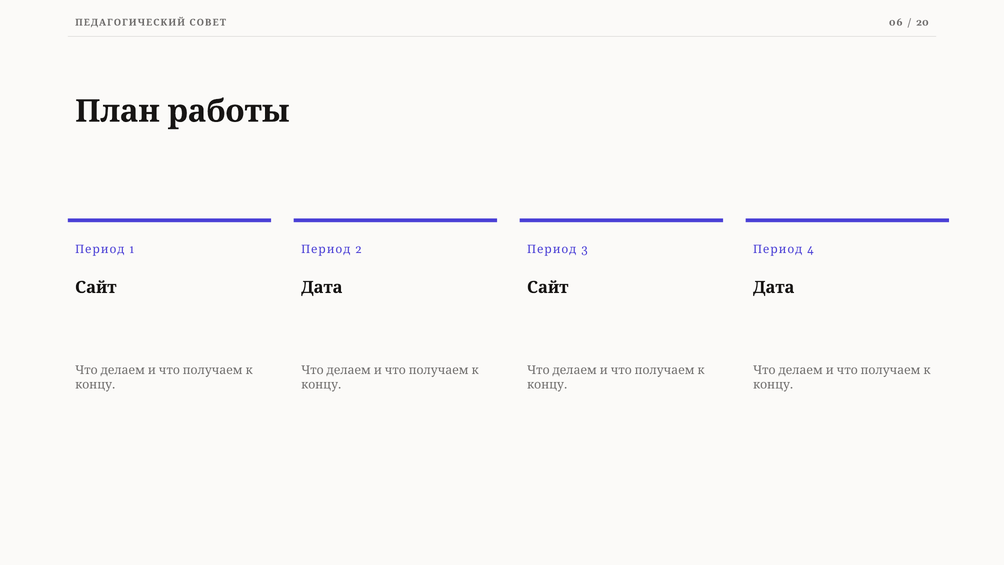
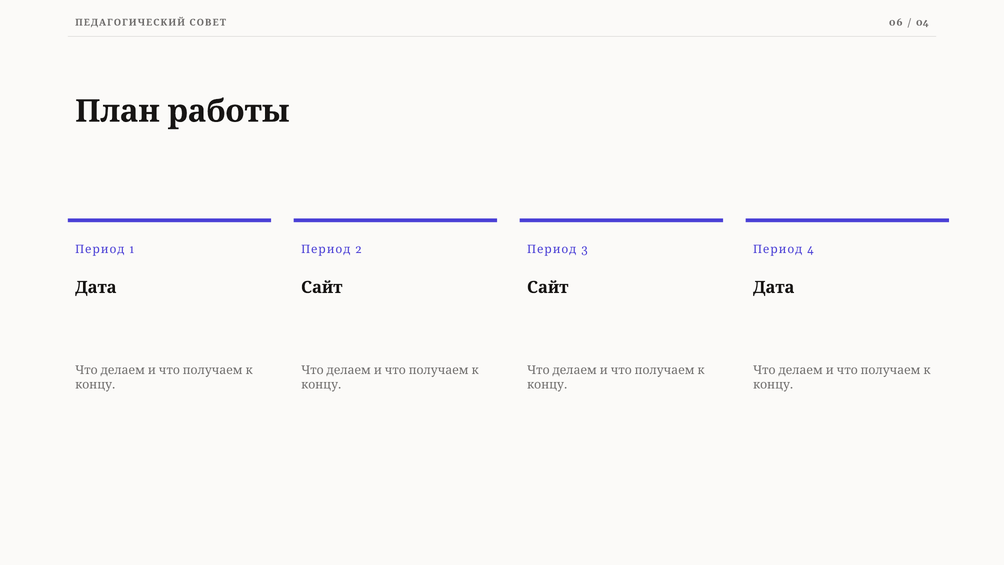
20: 20 -> 04
Сайт at (96, 287): Сайт -> Дата
Дата at (322, 287): Дата -> Сайт
